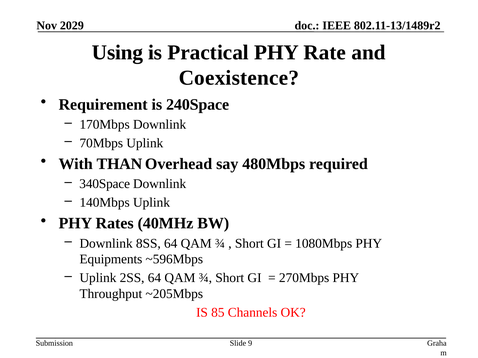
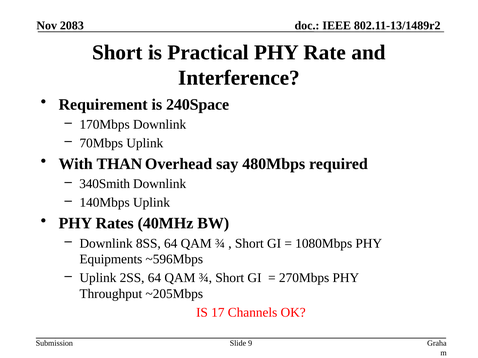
2029: 2029 -> 2083
Using at (117, 52): Using -> Short
Coexistence: Coexistence -> Interference
340Space: 340Space -> 340Smith
85: 85 -> 17
